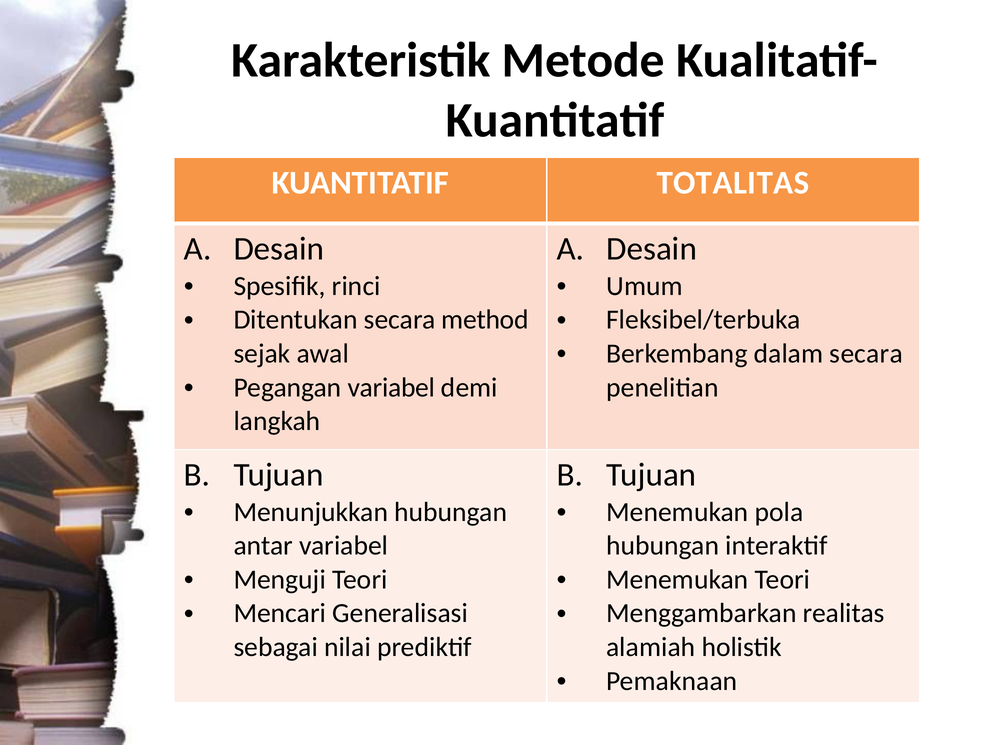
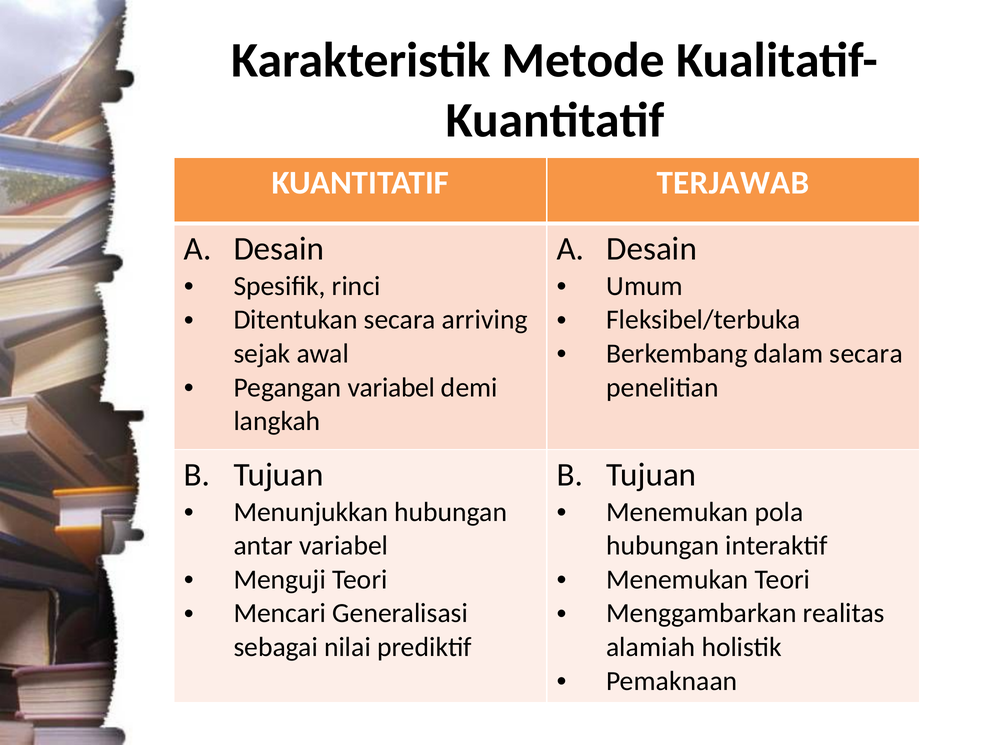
TOTALITAS: TOTALITAS -> TERJAWAB
method: method -> arriving
